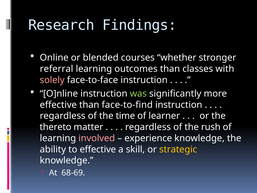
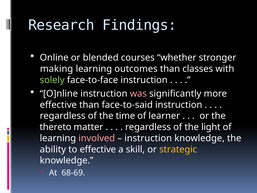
referral: referral -> making
solely colour: pink -> light green
was colour: light green -> pink
face-to-find: face-to-find -> face-to-said
rush: rush -> light
experience at (148, 138): experience -> instruction
